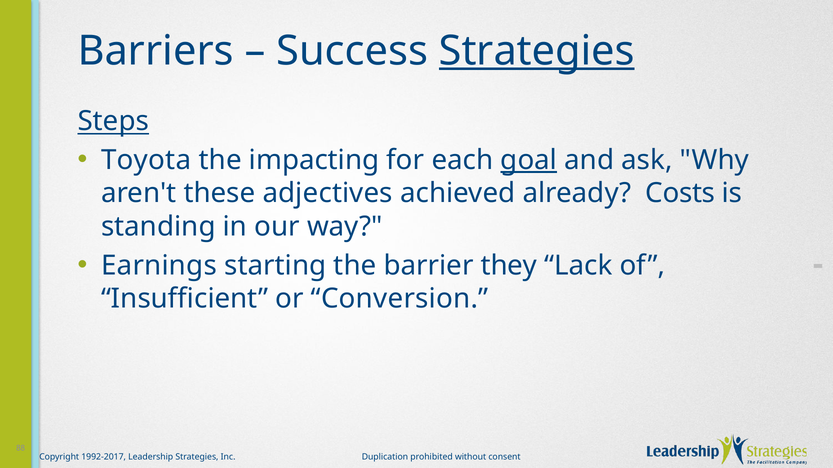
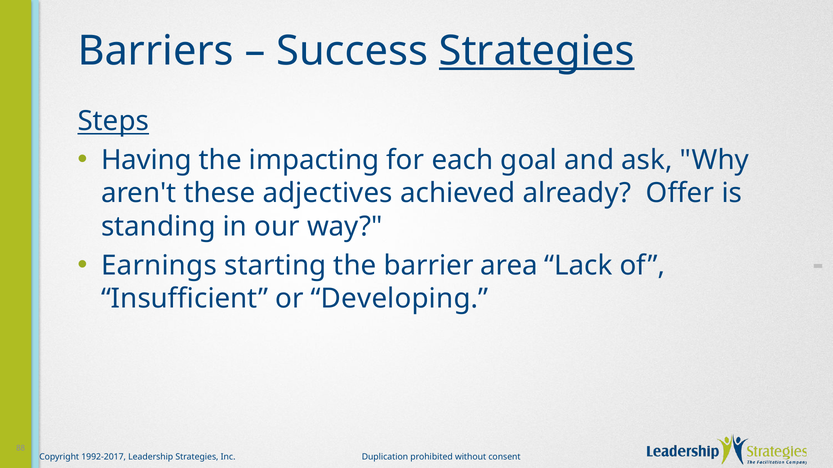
Toyota: Toyota -> Having
goal underline: present -> none
Costs: Costs -> Offer
they: they -> area
Conversion: Conversion -> Developing
